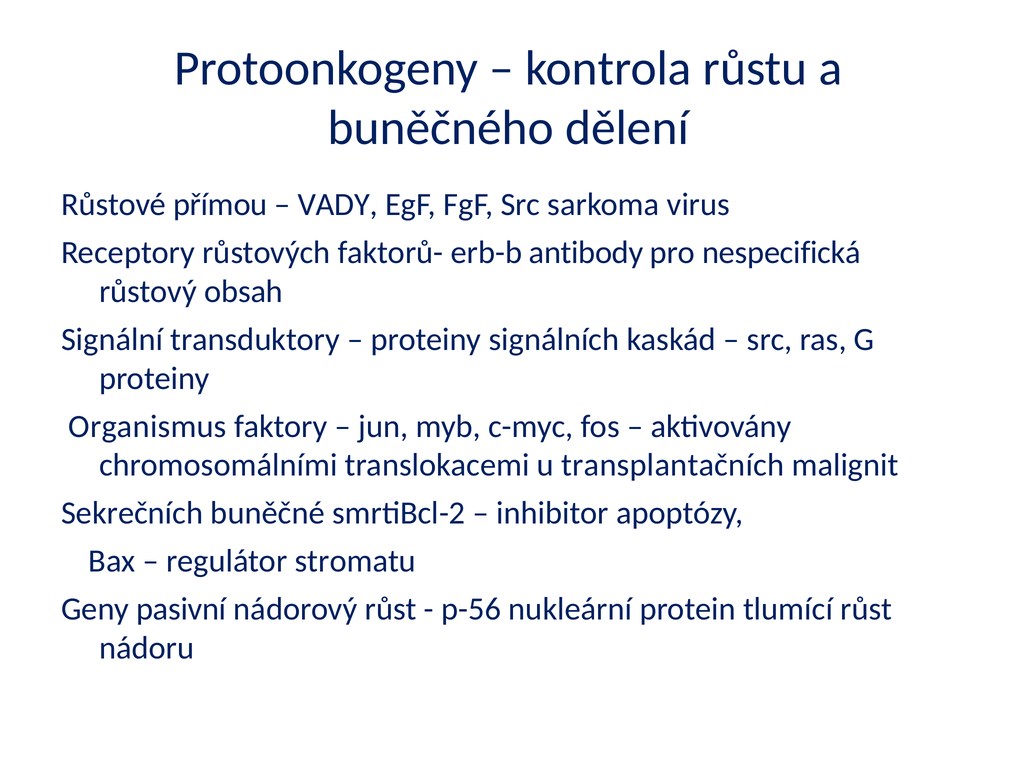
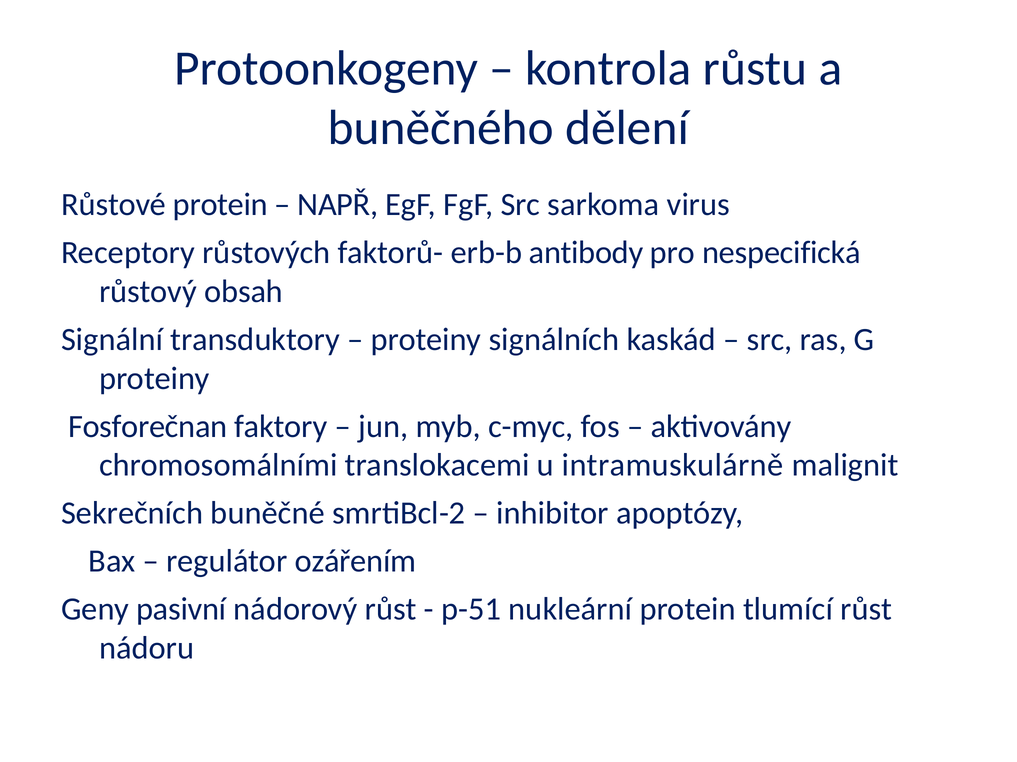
Růstové přímou: přímou -> protein
VADY: VADY -> NAPŘ
Organismus: Organismus -> Fosforečnan
transplantačních: transplantačních -> intramuskulárně
stromatu: stromatu -> ozářením
p-56: p-56 -> p-51
